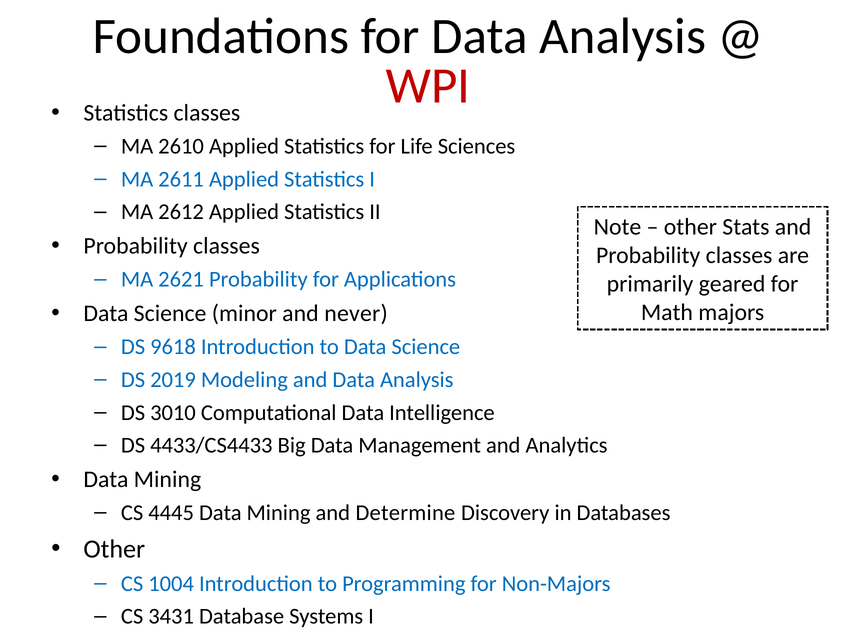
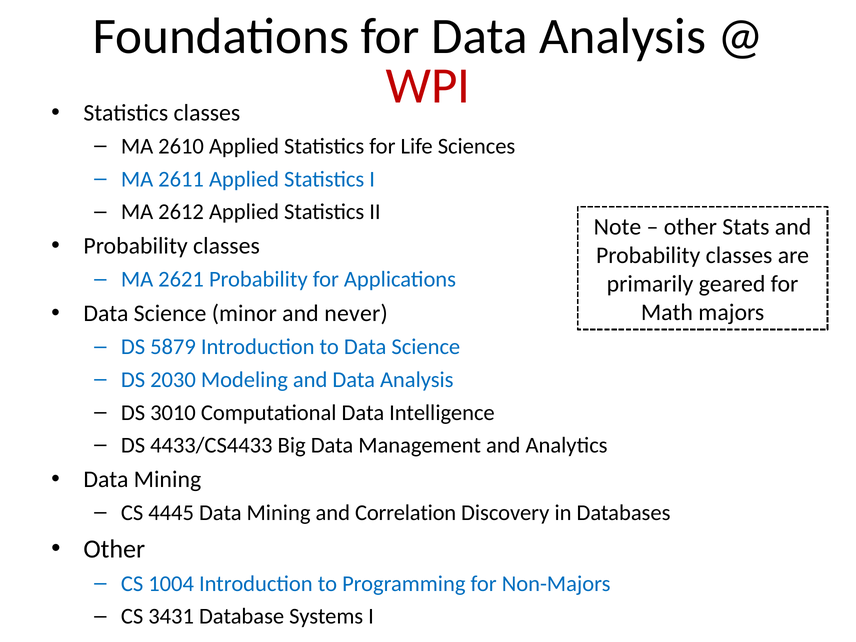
9618: 9618 -> 5879
2019: 2019 -> 2030
Determine: Determine -> Correlation
